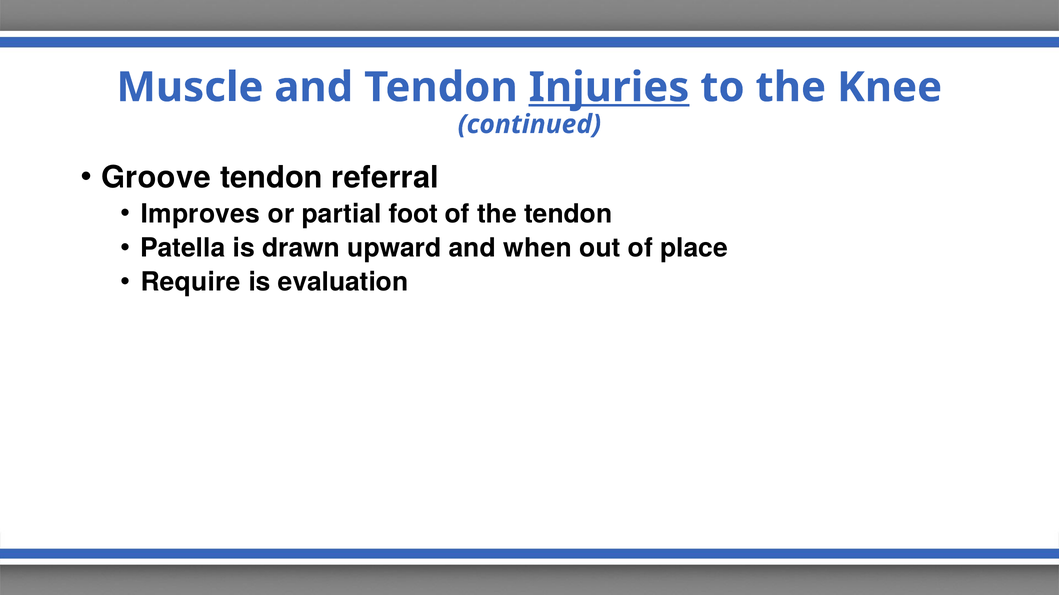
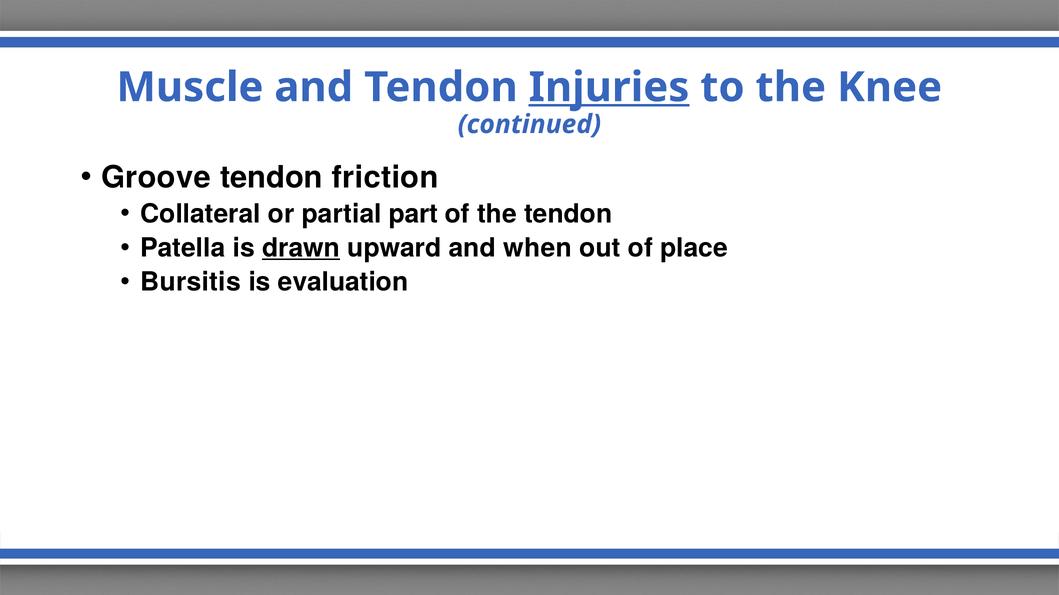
referral: referral -> friction
Improves: Improves -> Collateral
foot: foot -> part
drawn underline: none -> present
Require: Require -> Bursitis
